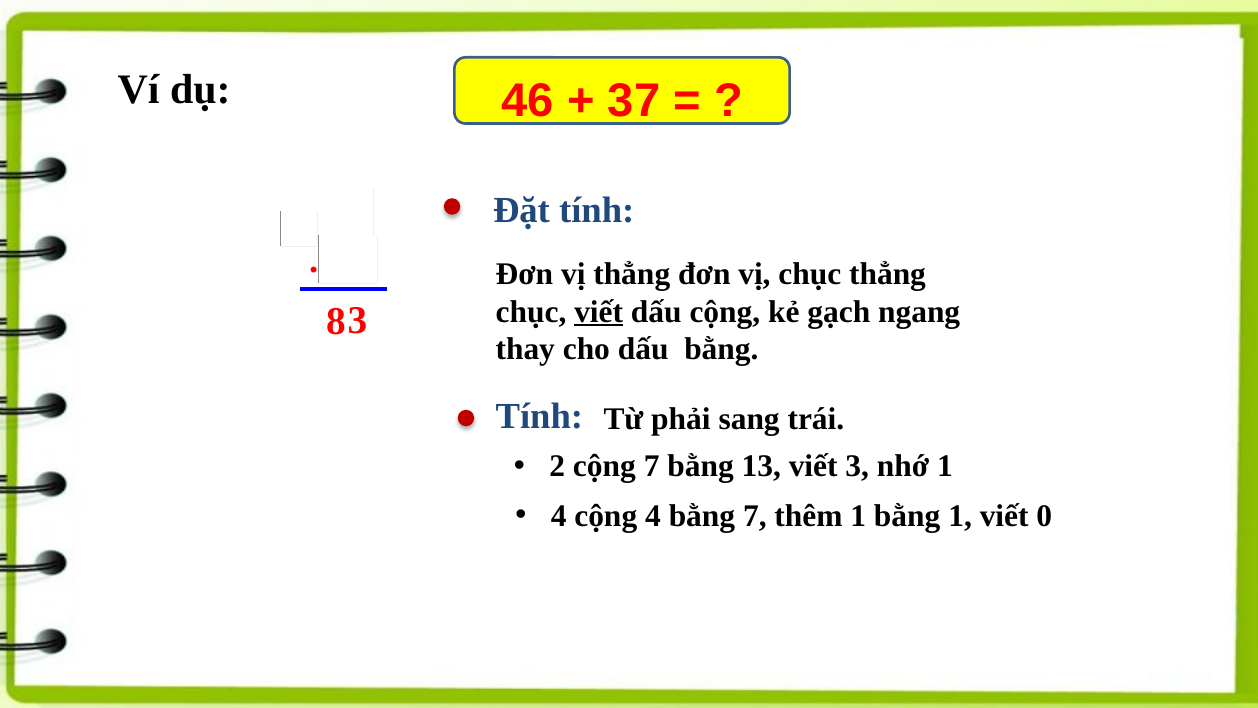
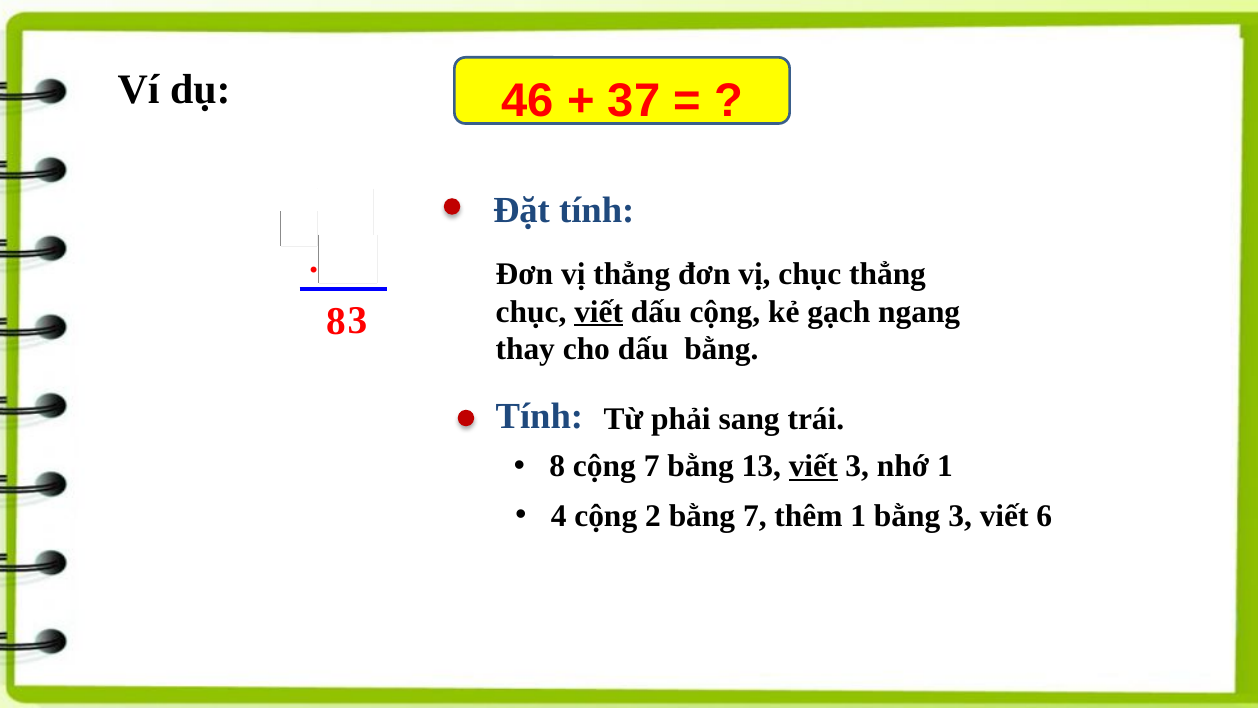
2 at (557, 466): 2 -> 8
viết at (813, 466) underline: none -> present
cộng 4: 4 -> 2
bằng 1: 1 -> 3
0: 0 -> 6
